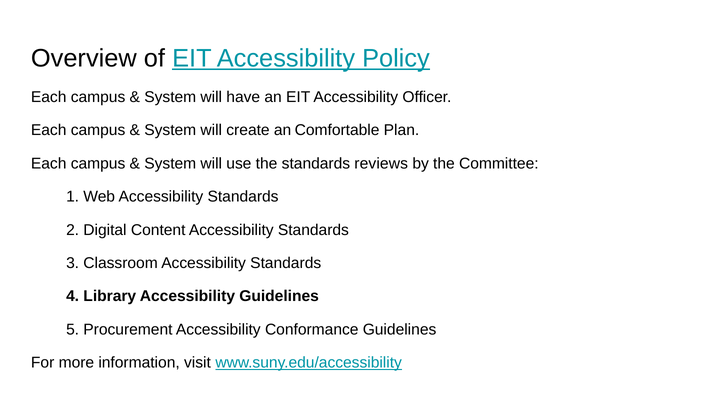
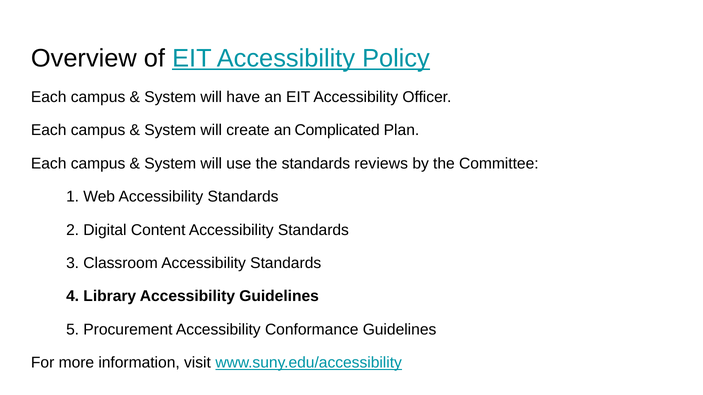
Comfortable: Comfortable -> Complicated
